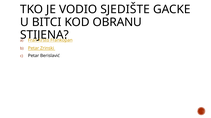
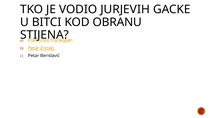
SJEDIŠTE: SJEDIŠTE -> JURJEVIH
